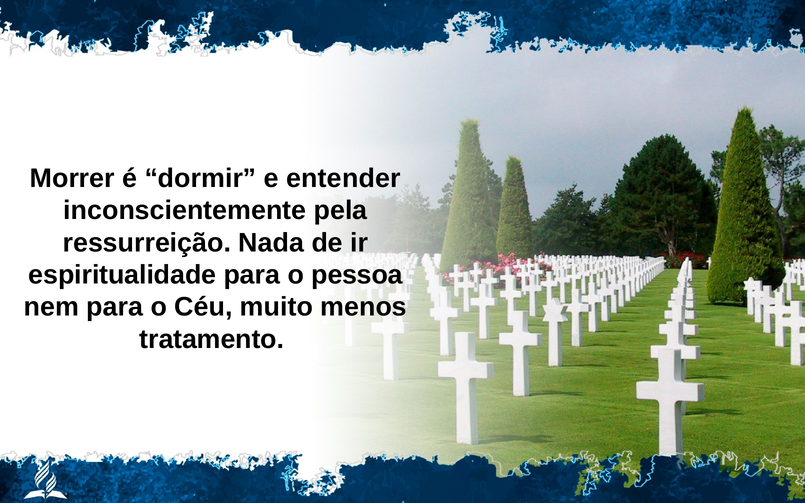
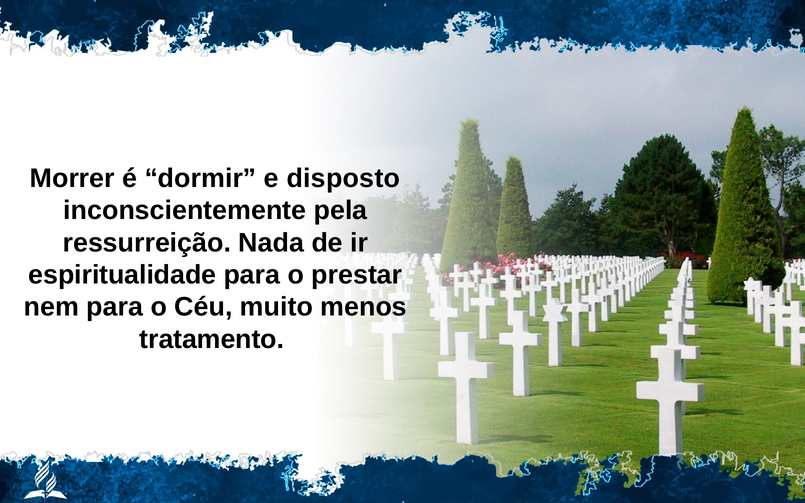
entender: entender -> disposto
pessoa: pessoa -> prestar
